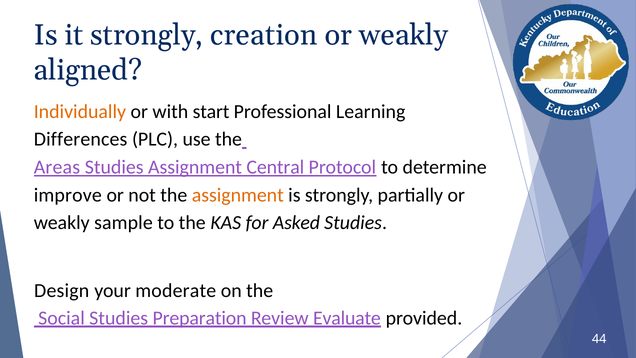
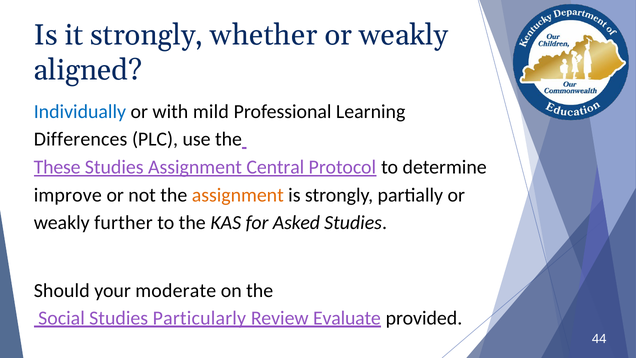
creation: creation -> whether
Individually colour: orange -> blue
start: start -> mild
Areas: Areas -> These
sample: sample -> further
Design: Design -> Should
Preparation: Preparation -> Particularly
